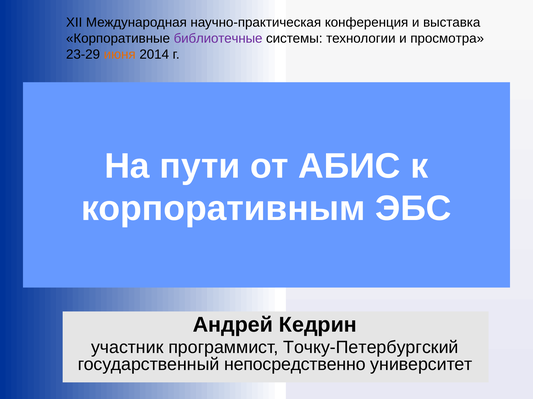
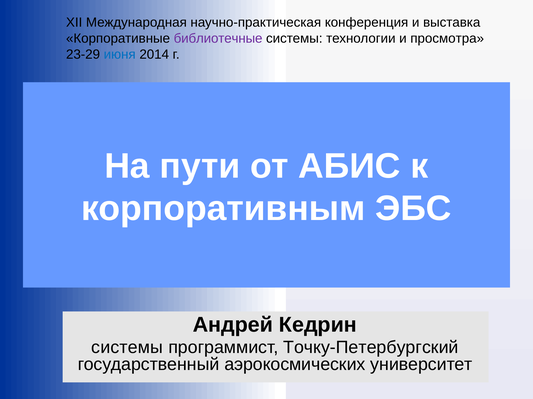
июня colour: orange -> blue
участник at (127, 348): участник -> системы
непосредственно: непосредственно -> аэрокосмических
